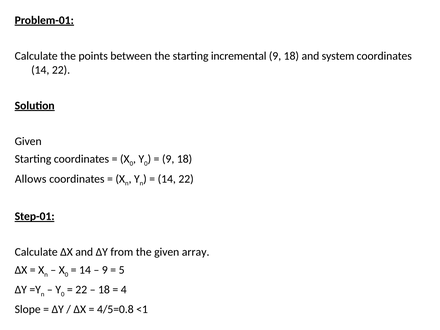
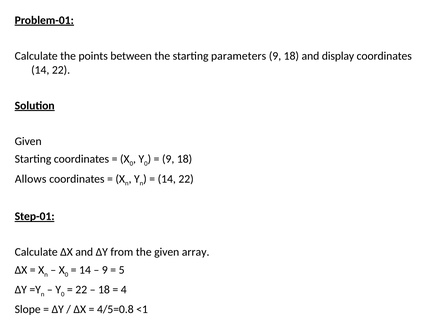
incremental: incremental -> parameters
system: system -> display
